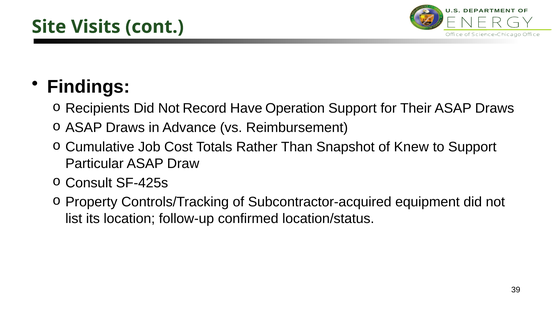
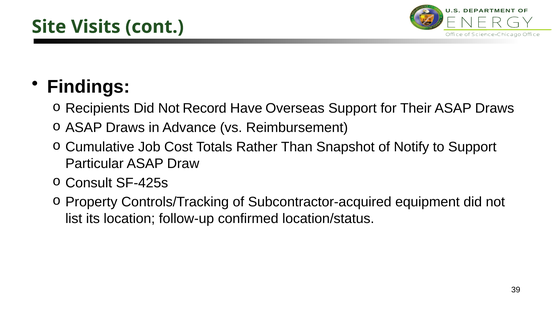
Operation: Operation -> Overseas
Knew: Knew -> Notify
